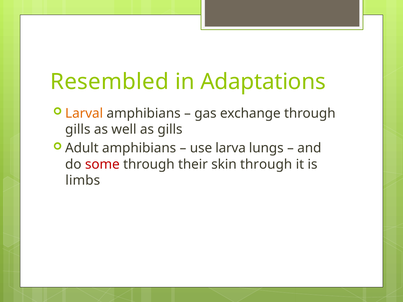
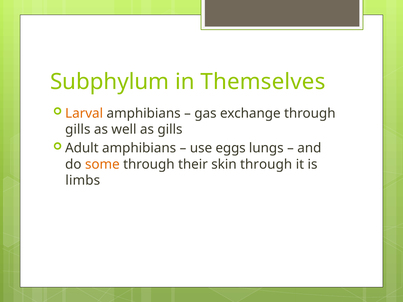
Resembled: Resembled -> Subphylum
Adaptations: Adaptations -> Themselves
larva: larva -> eggs
some colour: red -> orange
